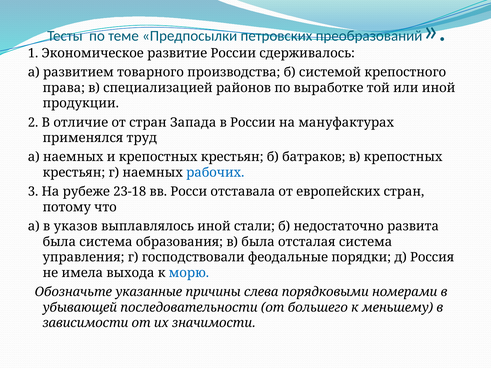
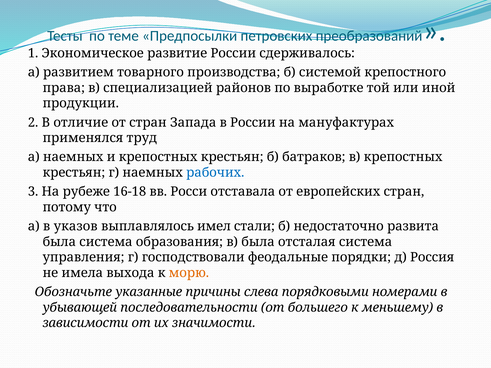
23-18: 23-18 -> 16-18
выплавлялось иной: иной -> имел
морю colour: blue -> orange
